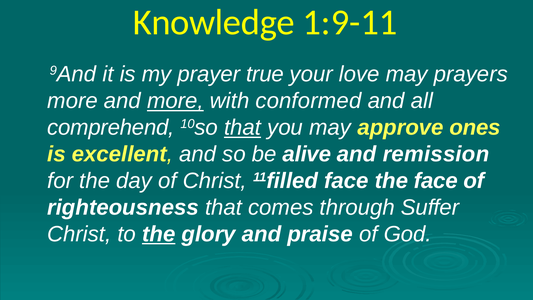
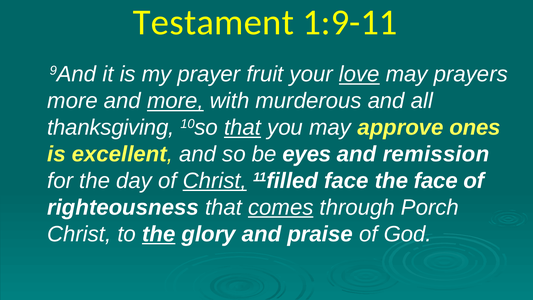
Knowledge: Knowledge -> Testament
true: true -> fruit
love underline: none -> present
conformed: conformed -> murderous
comprehend: comprehend -> thanksgiving
alive: alive -> eyes
Christ at (215, 181) underline: none -> present
comes underline: none -> present
Suffer: Suffer -> Porch
